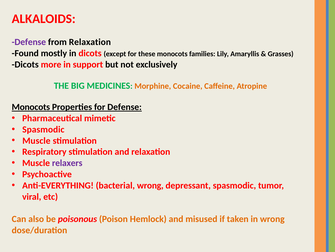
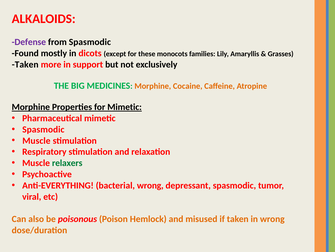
from Relaxation: Relaxation -> Spasmodic
Dicots at (25, 64): Dicots -> Taken
Monocots at (31, 107): Monocots -> Morphine
for Defense: Defense -> Mimetic
relaxers colour: purple -> green
